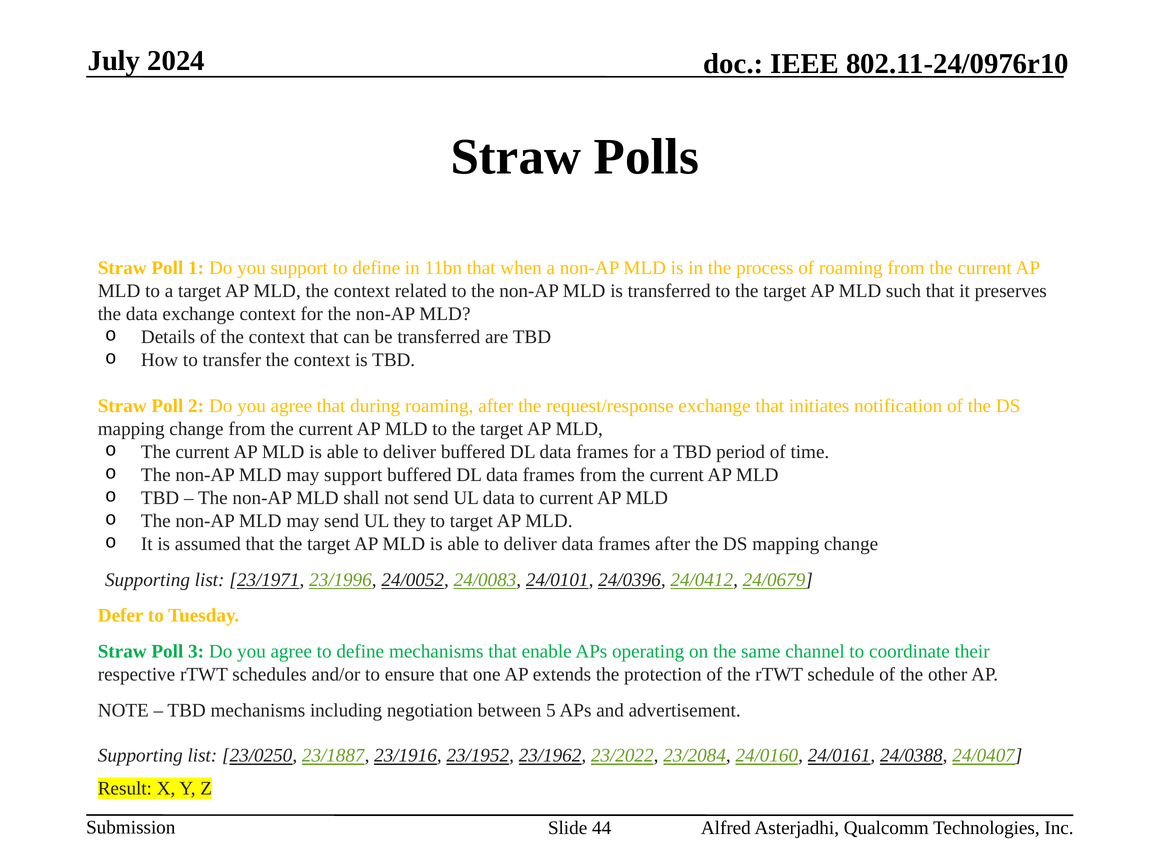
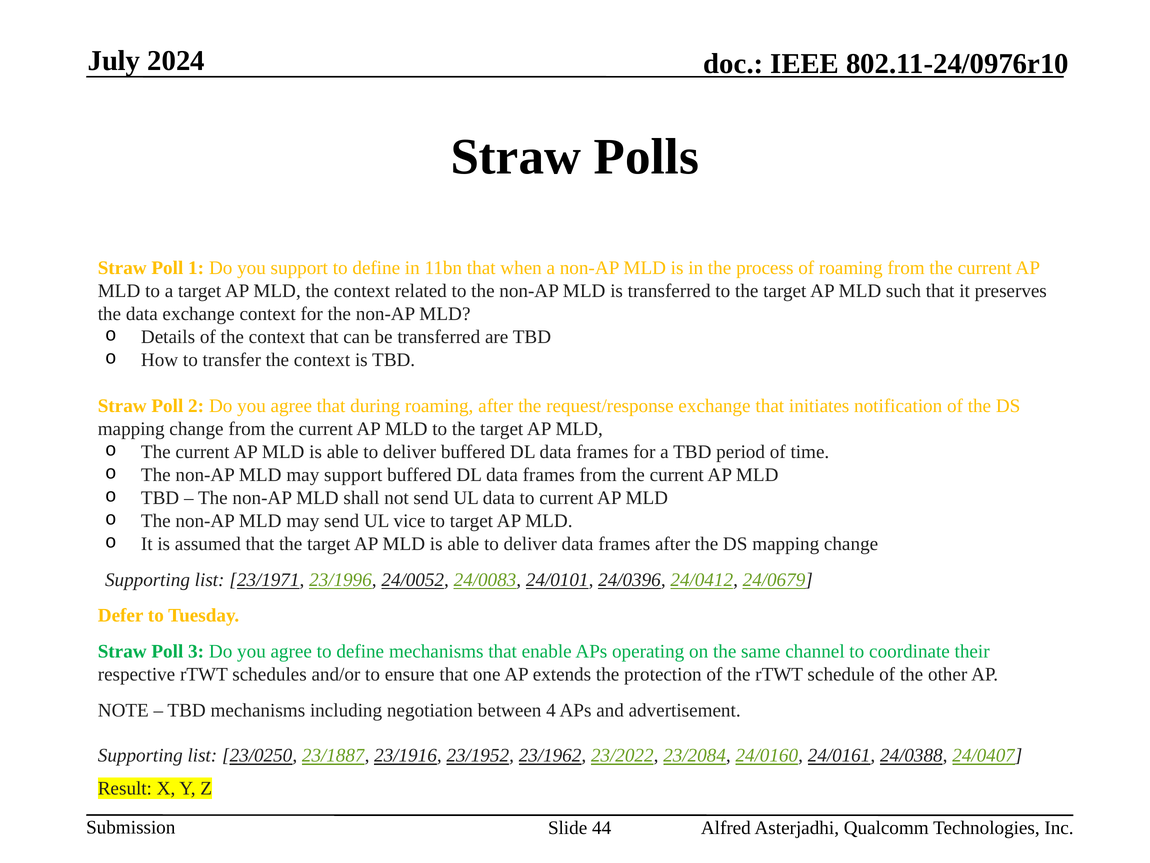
they: they -> vice
5: 5 -> 4
